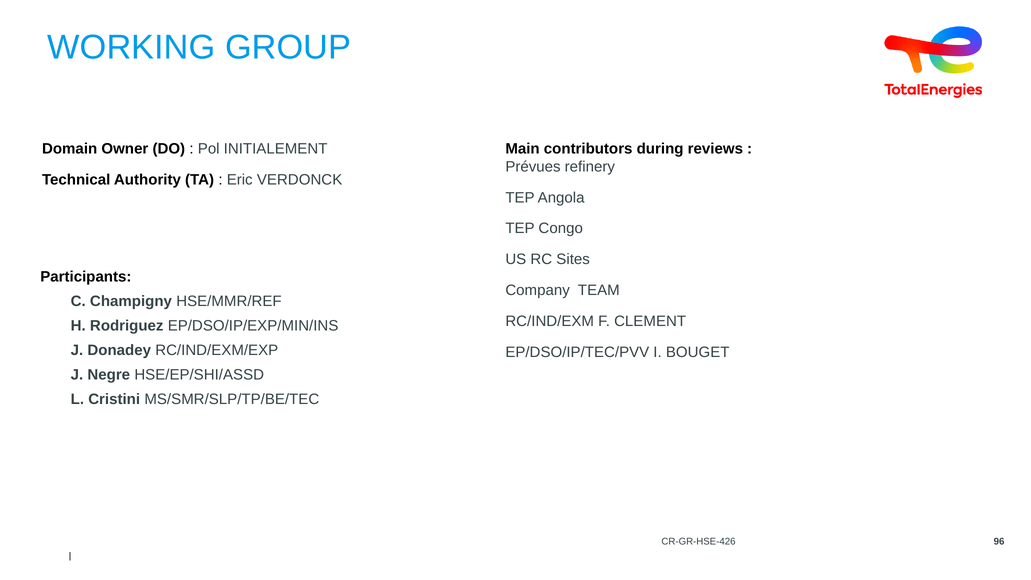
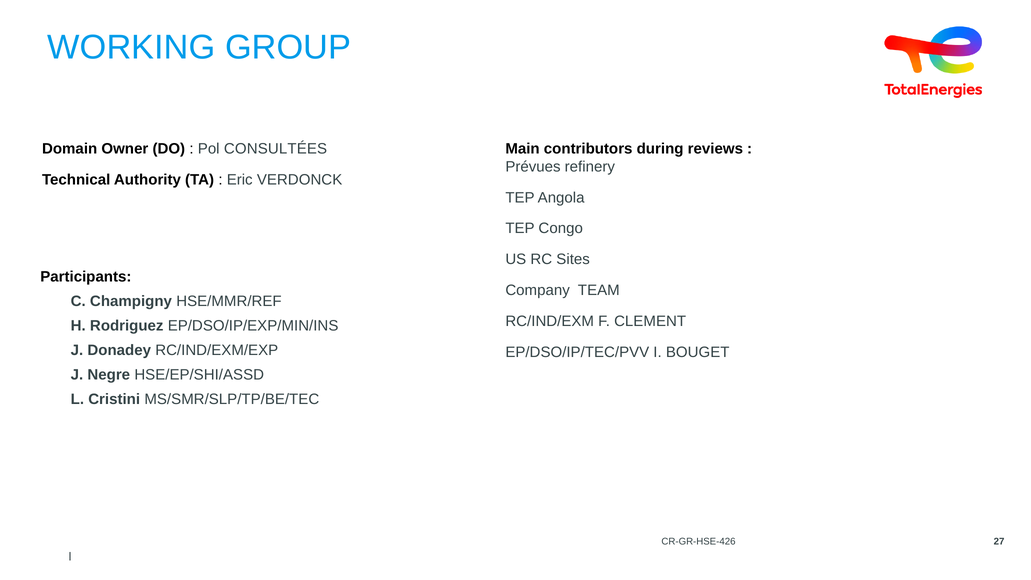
INITIALEMENT: INITIALEMENT -> CONSULTÉES
96: 96 -> 27
